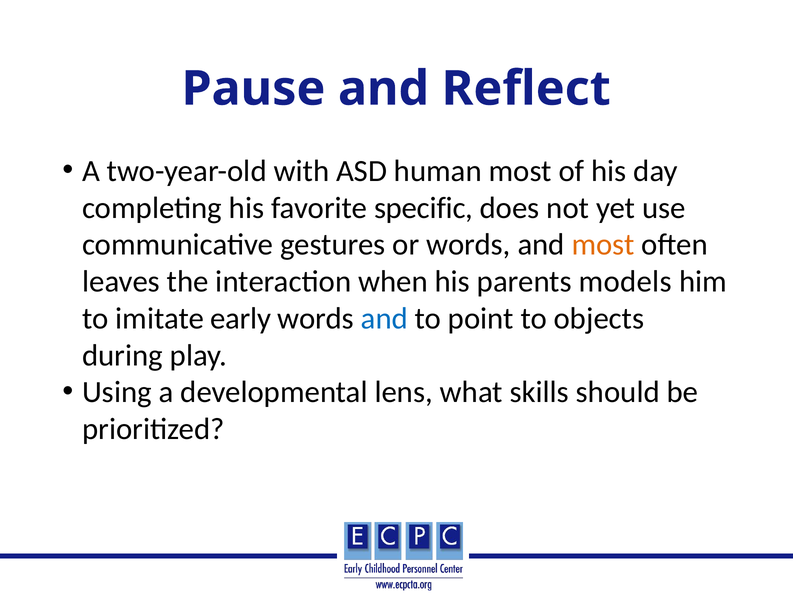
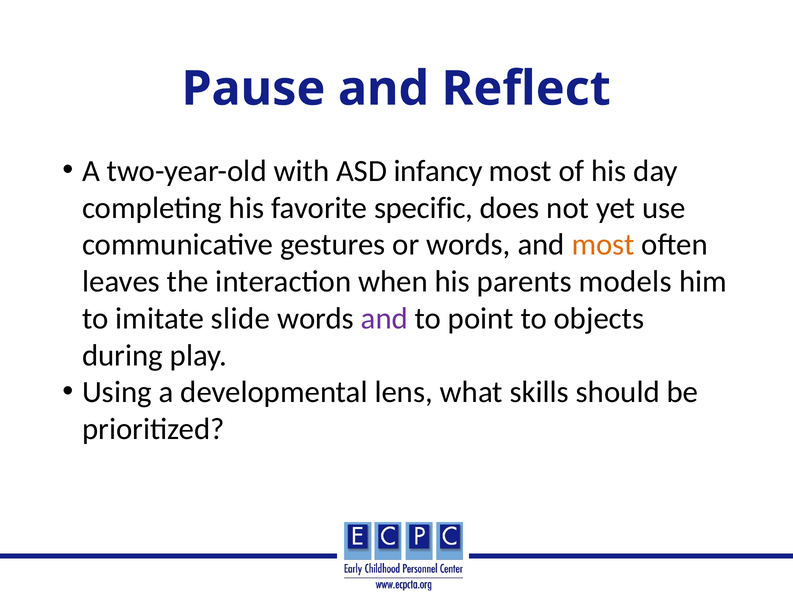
human: human -> infancy
early: early -> slide
and at (384, 319) colour: blue -> purple
